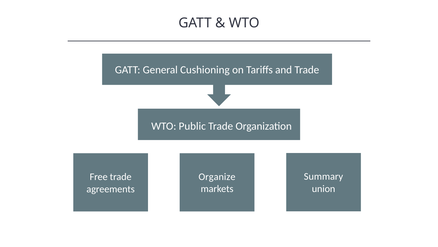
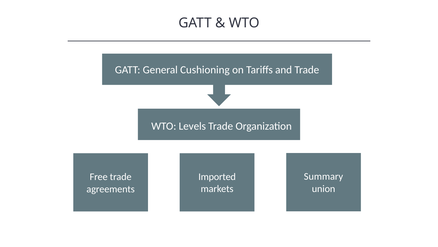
Public: Public -> Levels
Organize: Organize -> Imported
